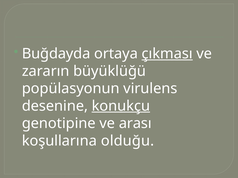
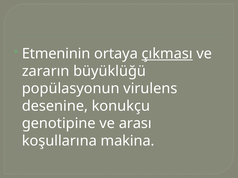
Buğdayda: Buğdayda -> Etmeninin
konukçu underline: present -> none
olduğu: olduğu -> makina
